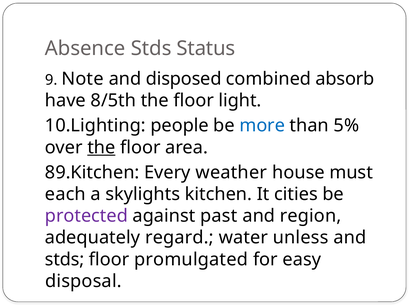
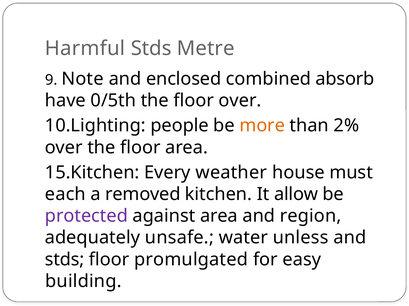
Absence: Absence -> Harmful
Status: Status -> Metre
disposed: disposed -> enclosed
8/5th: 8/5th -> 0/5th
floor light: light -> over
more colour: blue -> orange
5%: 5% -> 2%
the at (101, 148) underline: present -> none
89.Kitchen: 89.Kitchen -> 15.Kitchen
skylights: skylights -> removed
cities: cities -> allow
against past: past -> area
regard: regard -> unsafe
disposal: disposal -> building
